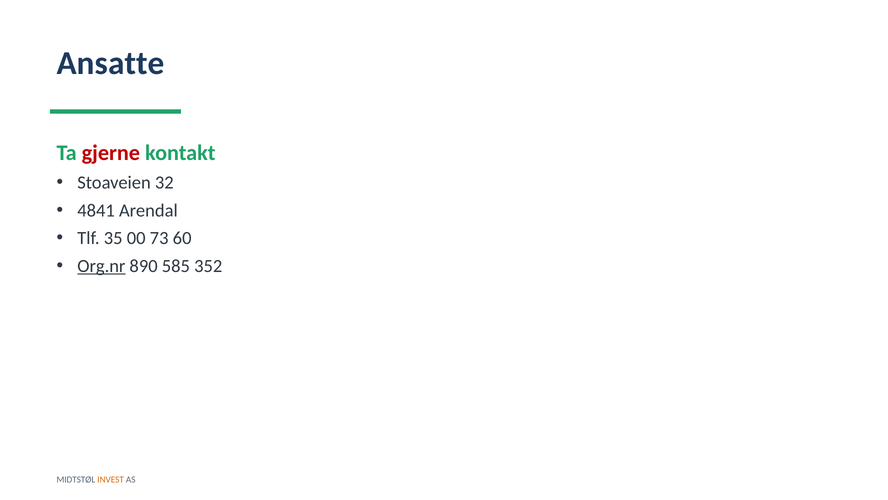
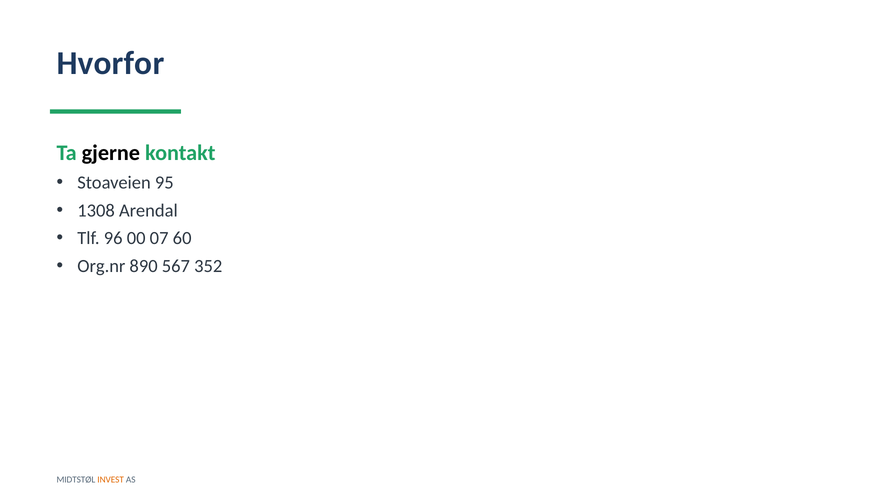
Ansatte: Ansatte -> Hvorfor
gjerne colour: red -> black
32: 32 -> 95
4841: 4841 -> 1308
35: 35 -> 96
73: 73 -> 07
Org.nr underline: present -> none
585: 585 -> 567
